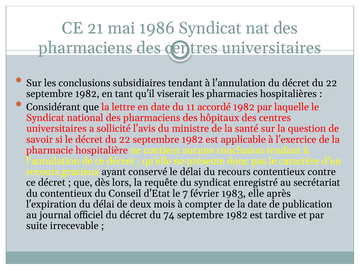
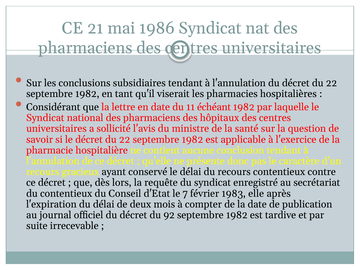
accordé: accordé -> échéant
74: 74 -> 92
